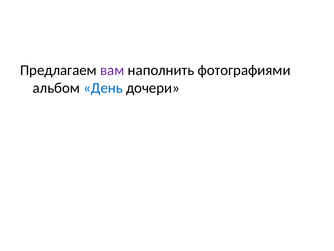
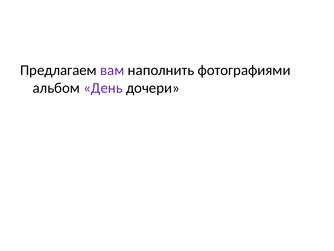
День colour: blue -> purple
